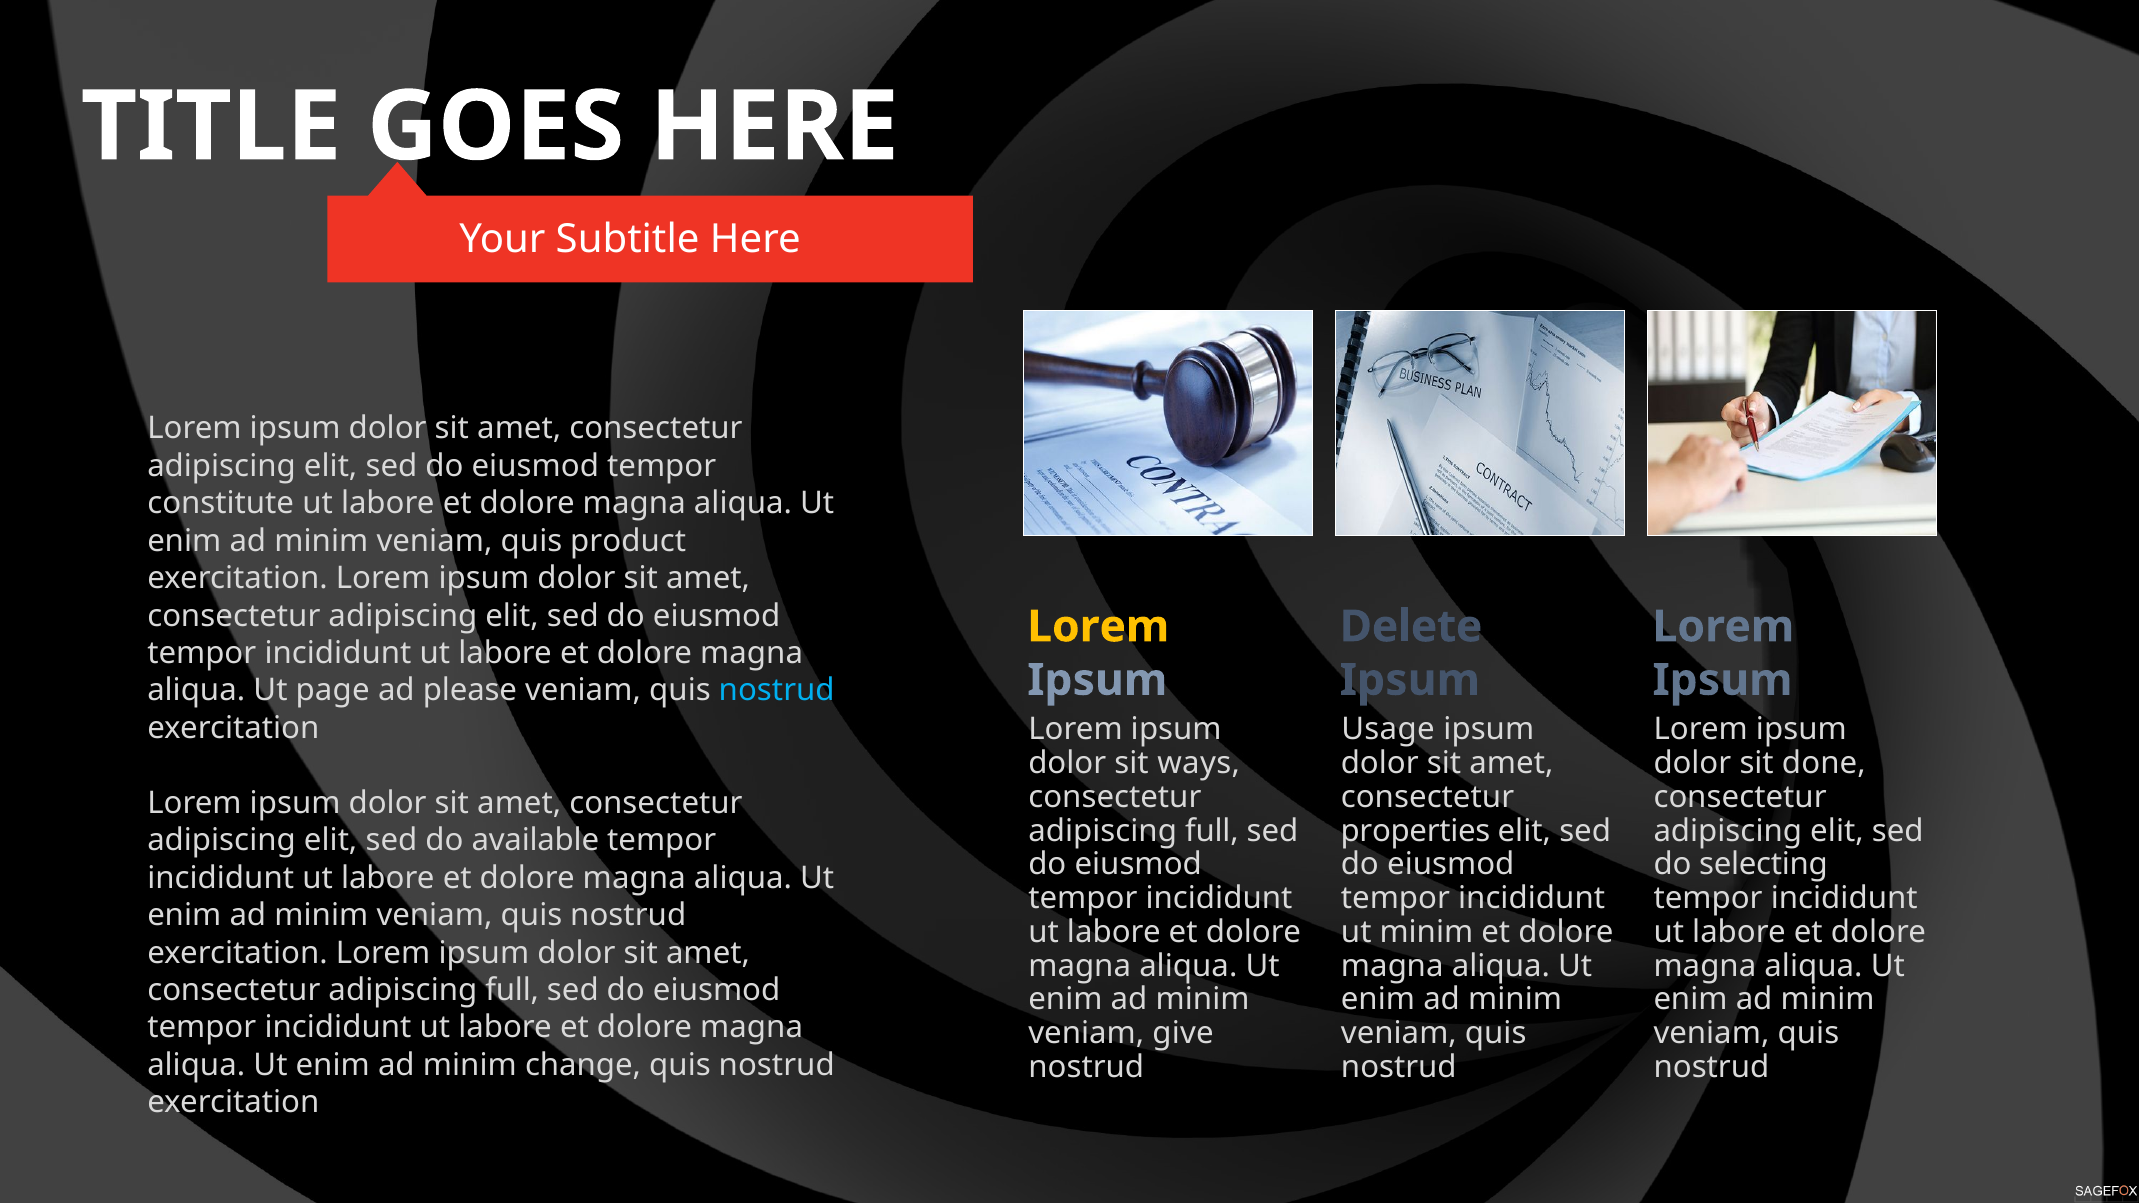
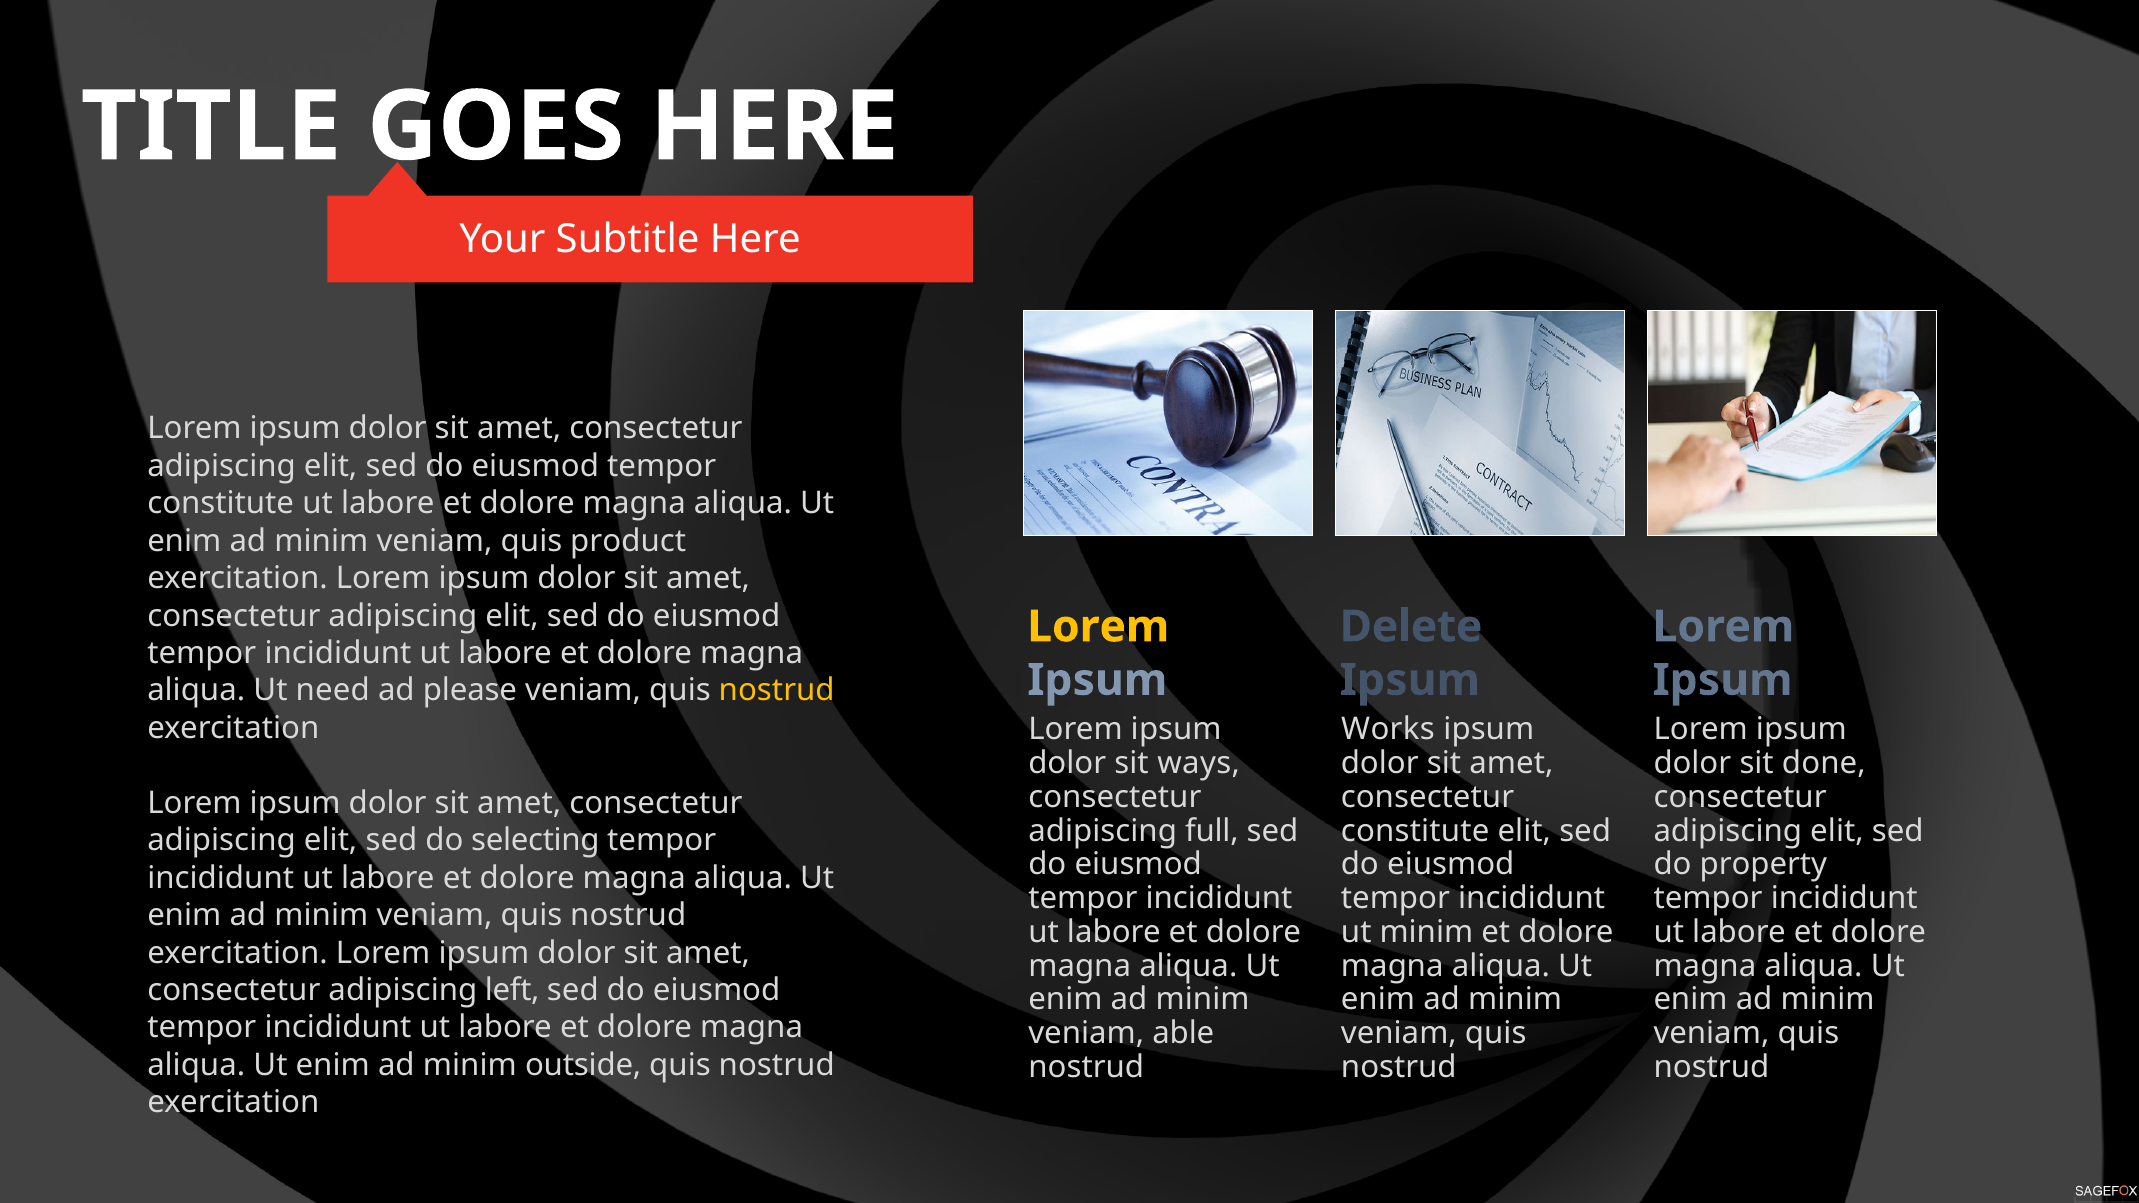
page: page -> need
nostrud at (777, 691) colour: light blue -> yellow
Usage: Usage -> Works
properties at (1415, 831): properties -> constitute
available: available -> selecting
selecting: selecting -> property
full at (512, 990): full -> left
give: give -> able
change: change -> outside
